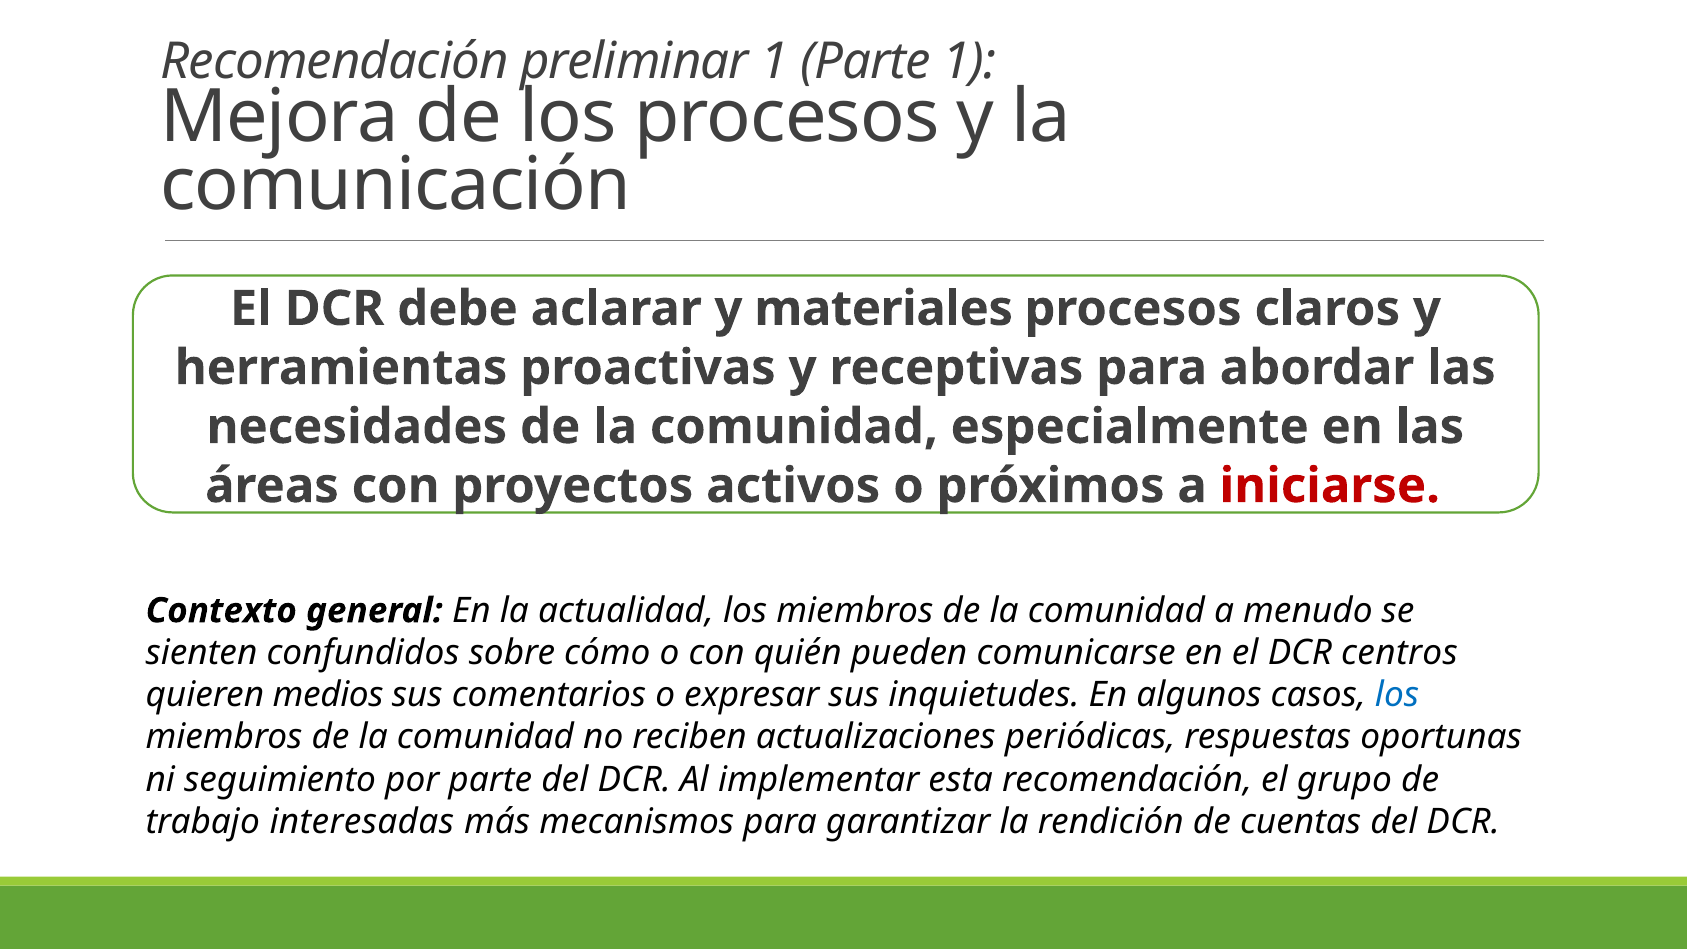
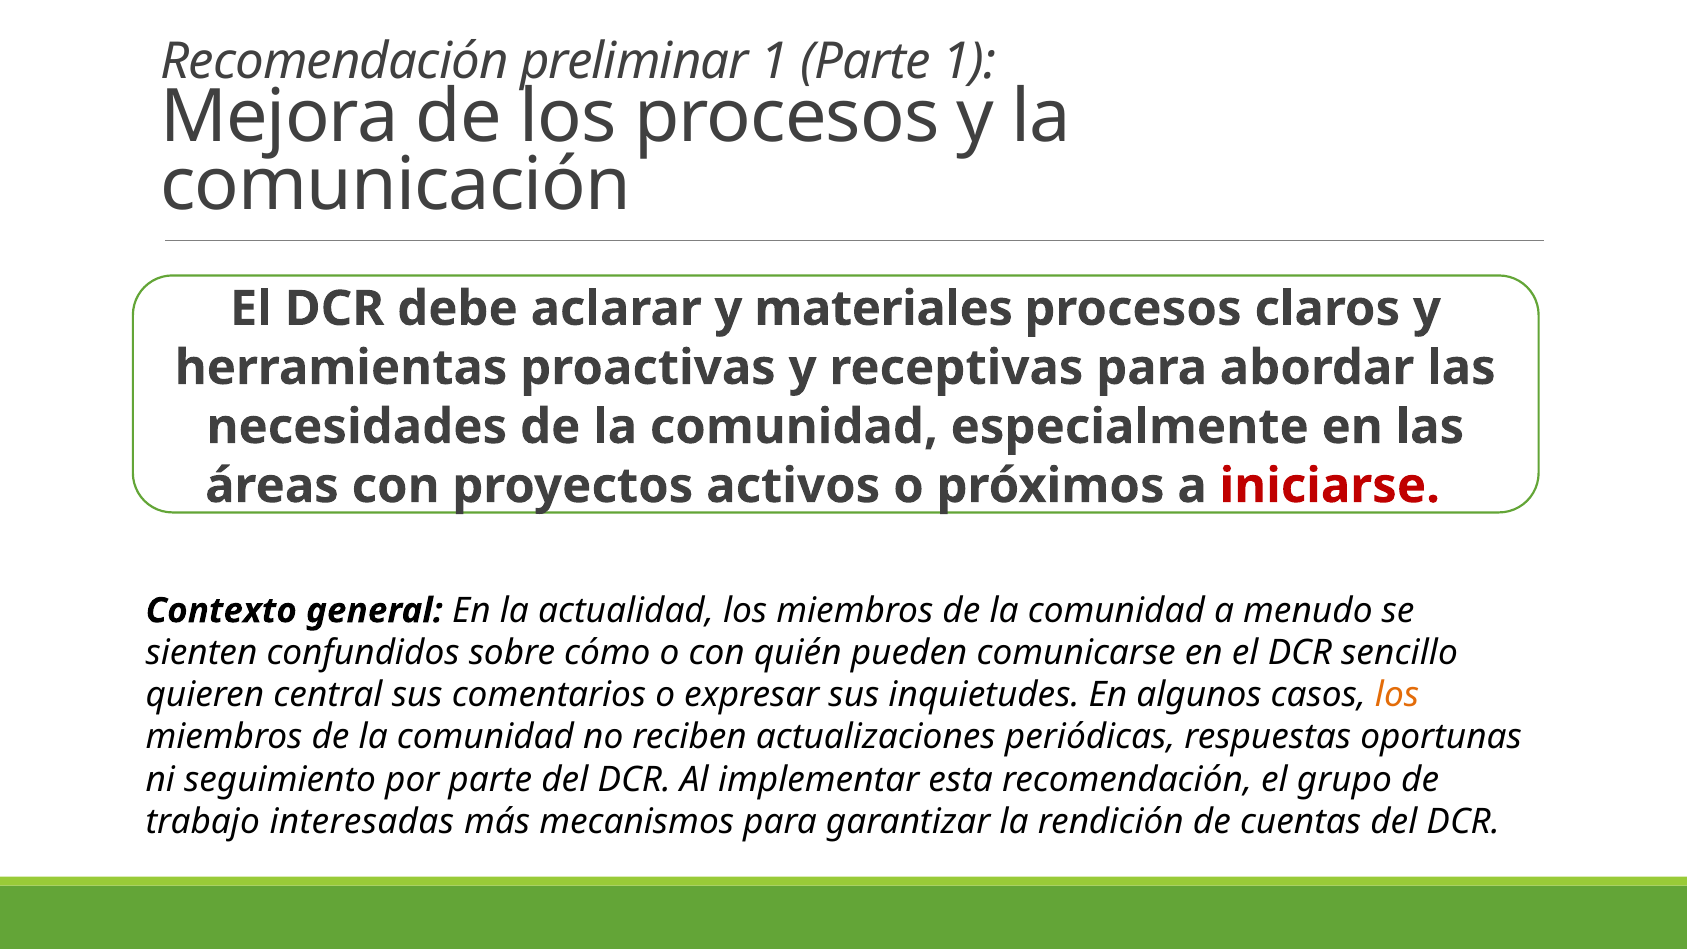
centros: centros -> sencillo
medios: medios -> central
los at (1397, 695) colour: blue -> orange
